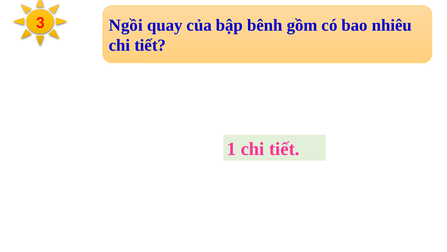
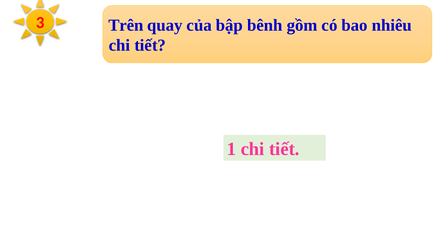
Ngồi: Ngồi -> Trên
